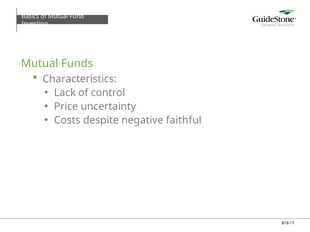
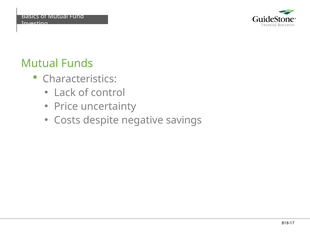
faithful: faithful -> savings
